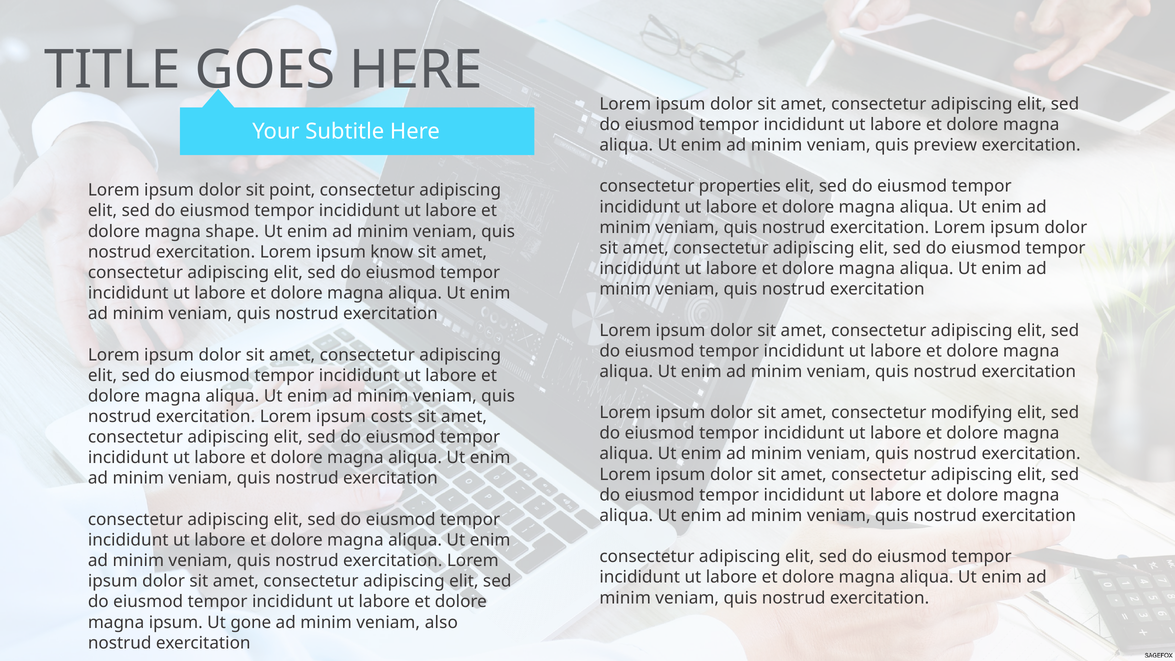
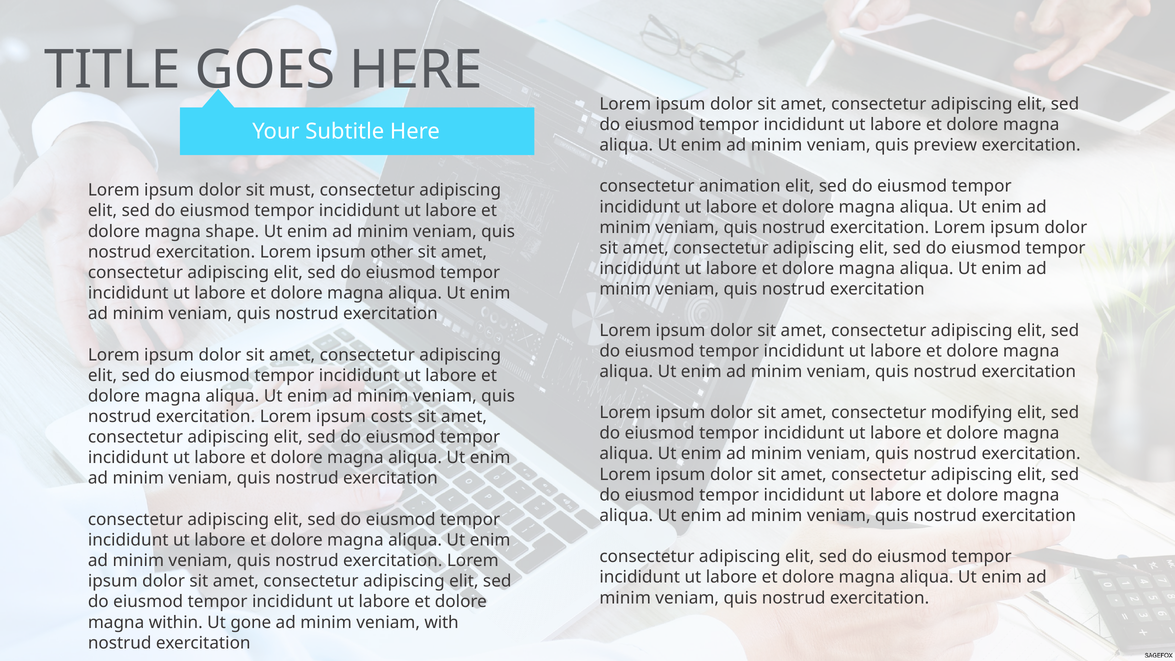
properties: properties -> animation
point: point -> must
know: know -> other
magna ipsum: ipsum -> within
also: also -> with
